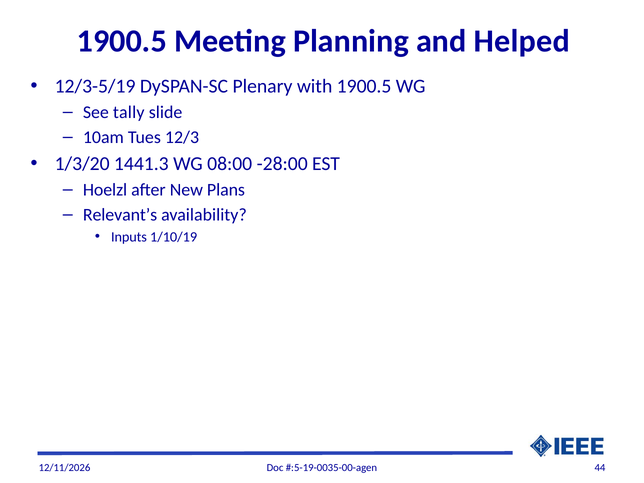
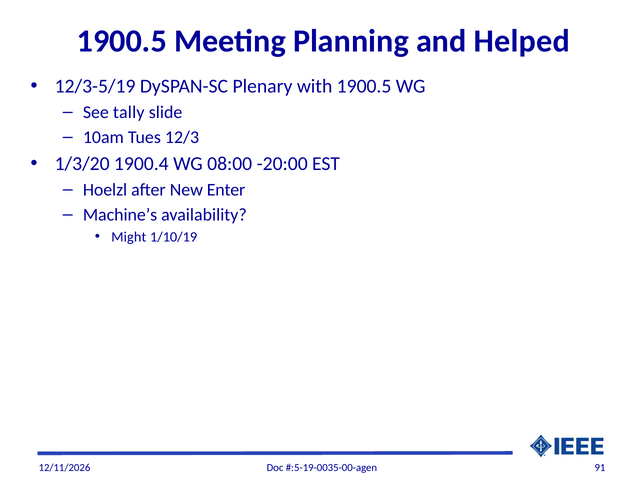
1441.3: 1441.3 -> 1900.4
-28:00: -28:00 -> -20:00
Plans: Plans -> Enter
Relevant’s: Relevant’s -> Machine’s
Inputs: Inputs -> Might
44: 44 -> 91
